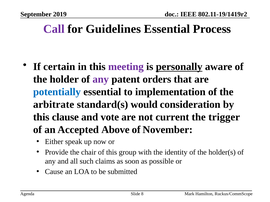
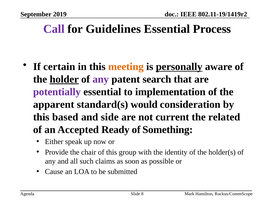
meeting colour: purple -> orange
holder underline: none -> present
orders: orders -> search
potentially colour: blue -> purple
arbitrate: arbitrate -> apparent
clause: clause -> based
vote: vote -> side
trigger: trigger -> related
Above: Above -> Ready
November: November -> Something
